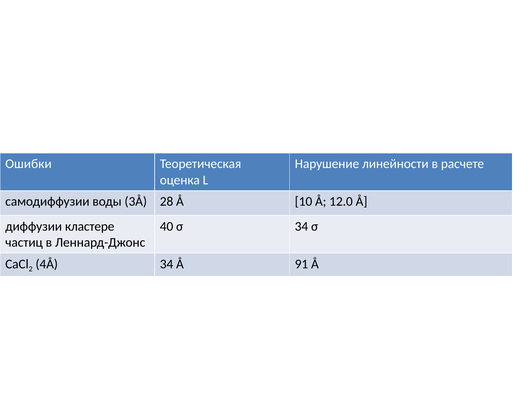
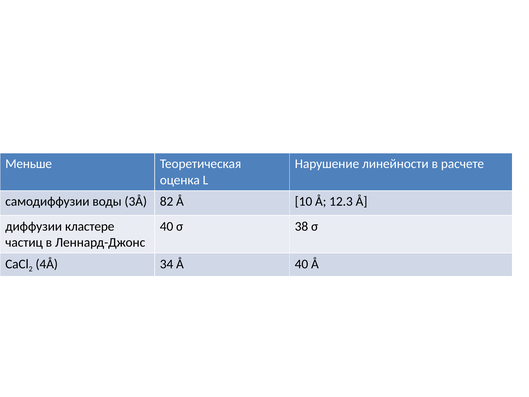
Ошибки: Ошибки -> Меньше
28: 28 -> 82
12.0: 12.0 -> 12.3
σ 34: 34 -> 38
Å 91: 91 -> 40
